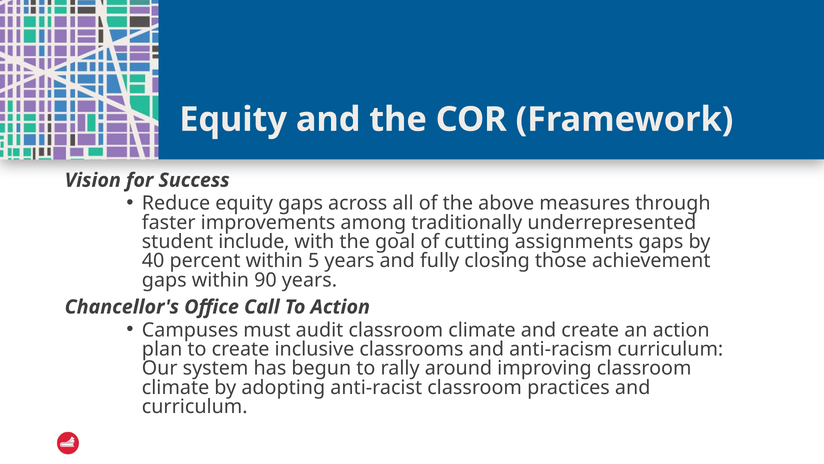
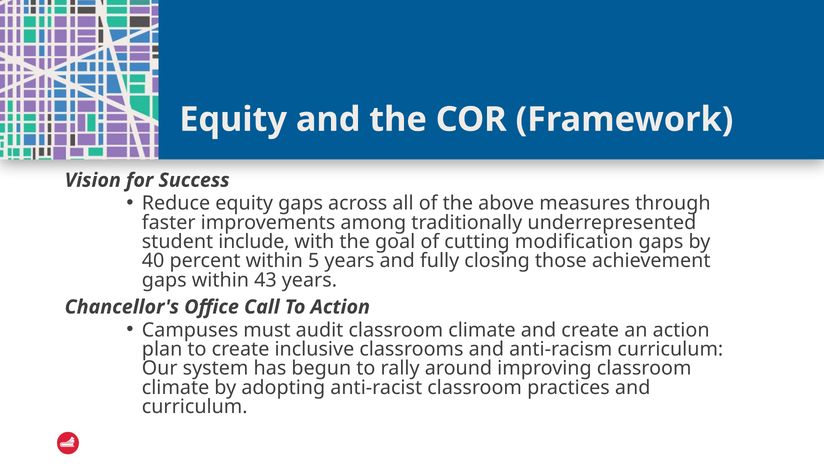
assignments: assignments -> modification
90: 90 -> 43
